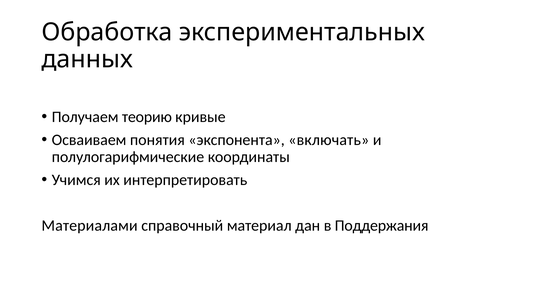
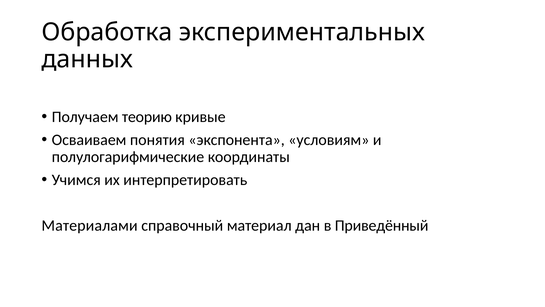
включать: включать -> условиям
Поддержания: Поддержания -> Приведённый
